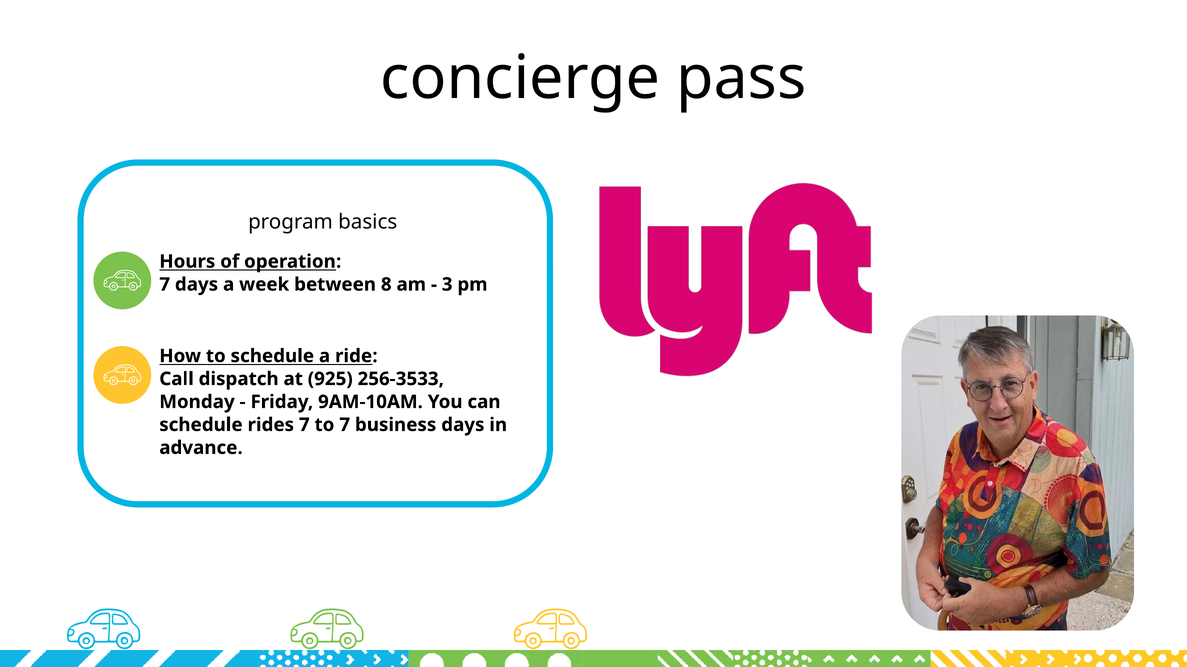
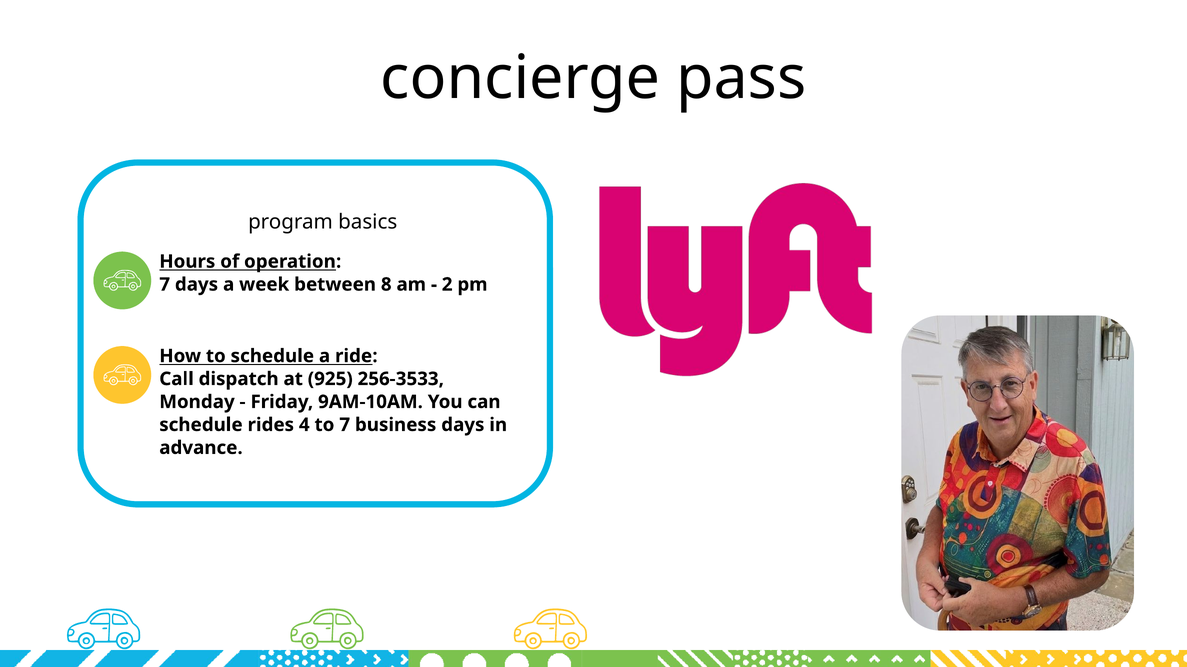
3: 3 -> 2
rides 7: 7 -> 4
